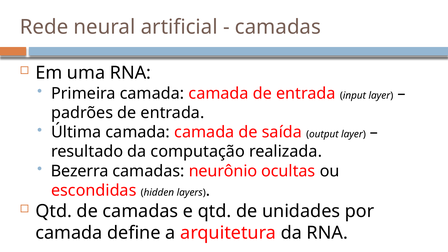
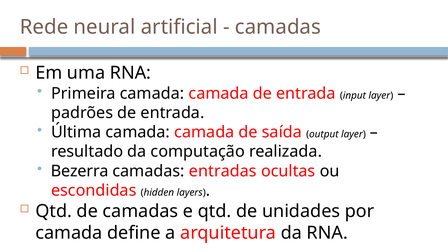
neurônio: neurônio -> entradas
